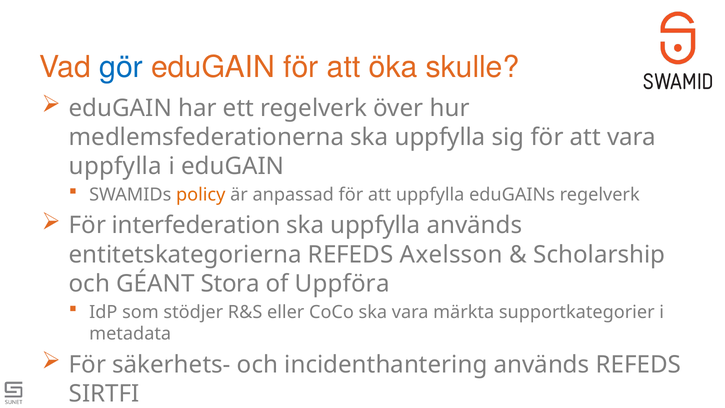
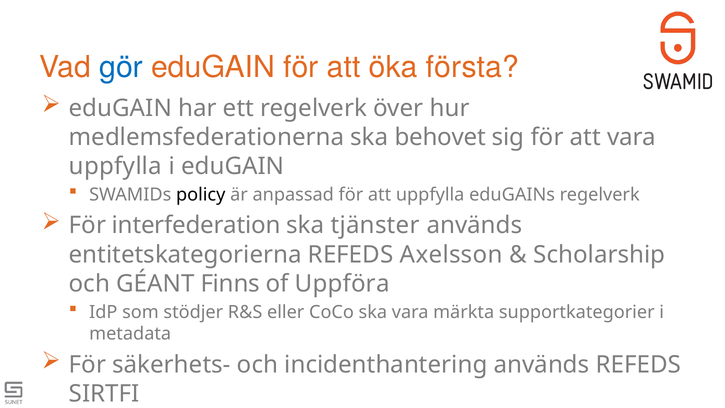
skulle: skulle -> första
medlemsfederationerna ska uppfylla: uppfylla -> behovet
policy colour: orange -> black
uppfylla at (375, 225): uppfylla -> tjänster
Stora: Stora -> Finns
